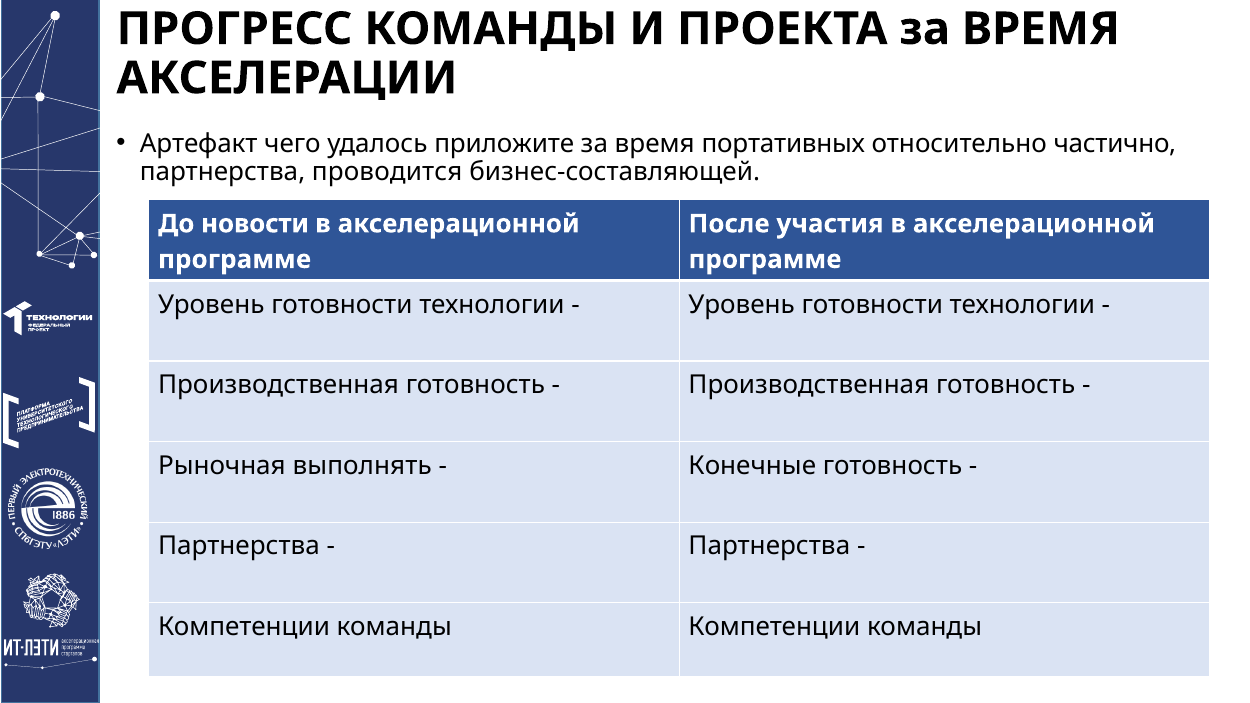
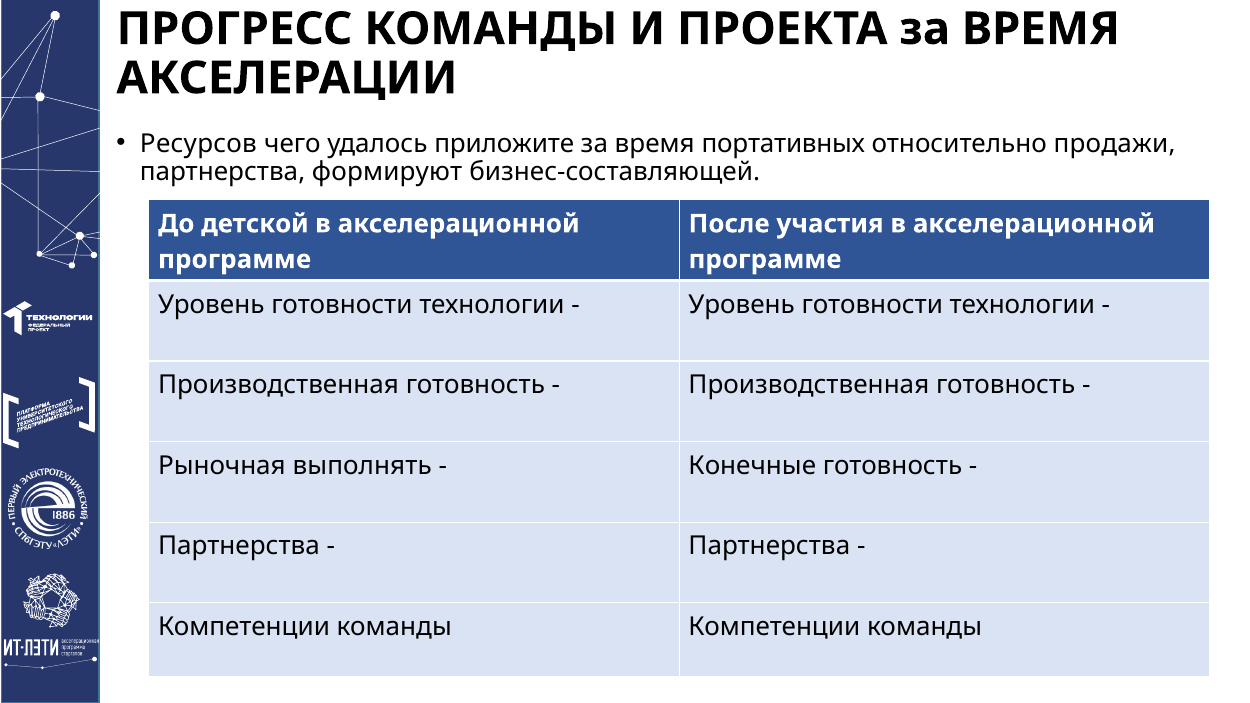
Артефакт: Артефакт -> Ресурсов
частично: частично -> продажи
проводится: проводится -> формируют
новости: новости -> детской
